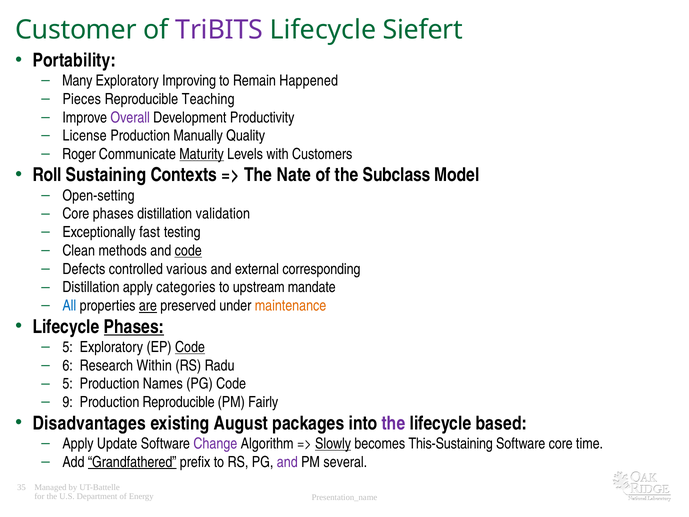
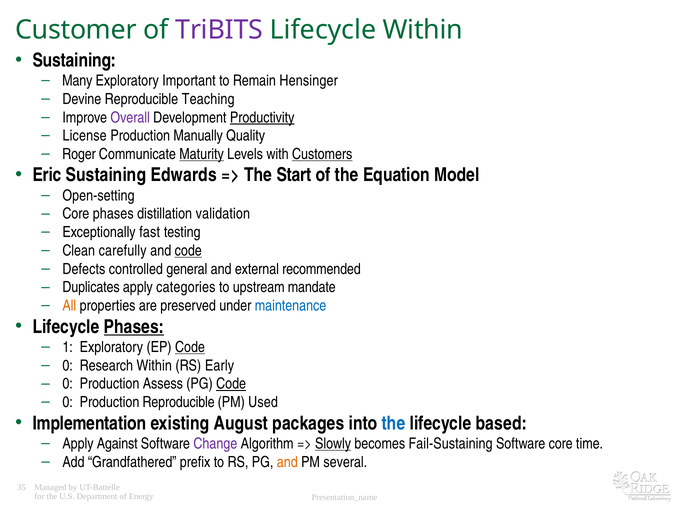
Lifecycle Siefert: Siefert -> Within
Portability at (74, 60): Portability -> Sustaining
Improving: Improving -> Important
Happened: Happened -> Hensinger
Pieces: Pieces -> Devine
Productivity underline: none -> present
Customers underline: none -> present
Roll: Roll -> Eric
Contexts: Contexts -> Edwards
Nate: Nate -> Start
Subclass: Subclass -> Equation
methods: methods -> carefully
various: various -> general
corresponding: corresponding -> recommended
Distillation at (91, 287): Distillation -> Duplicates
All colour: blue -> orange
are underline: present -> none
maintenance colour: orange -> blue
5 at (68, 347): 5 -> 1
6 at (68, 365): 6 -> 0
Radu: Radu -> Early
5 at (68, 384): 5 -> 0
Names: Names -> Assess
Code at (231, 384) underline: none -> present
9 at (68, 402): 9 -> 0
Fairly: Fairly -> Used
Disadvantages: Disadvantages -> Implementation
the at (393, 423) colour: purple -> blue
Update: Update -> Against
This-Sustaining: This-Sustaining -> Fail-Sustaining
Grandfathered underline: present -> none
and at (287, 462) colour: purple -> orange
